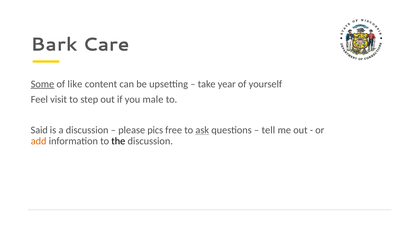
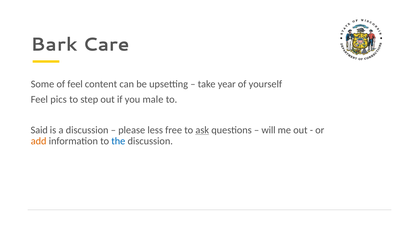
Some underline: present -> none
of like: like -> feel
visit: visit -> pics
pics: pics -> less
tell: tell -> will
the colour: black -> blue
